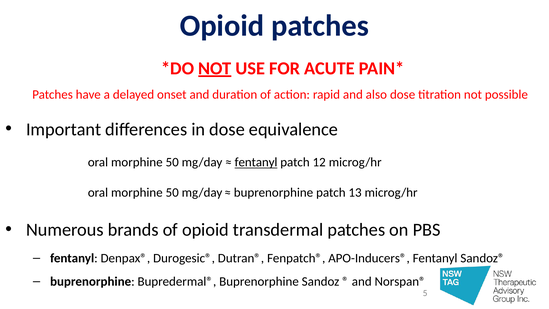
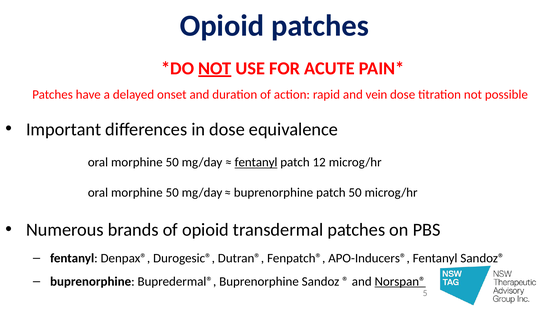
also: also -> vein
patch 13: 13 -> 50
Norspan® underline: none -> present
